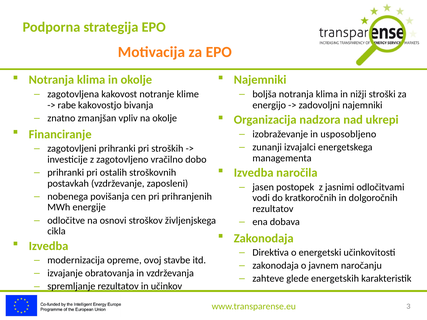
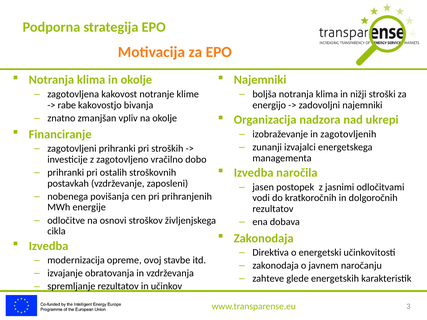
usposobljeno: usposobljeno -> zagotovljenih
